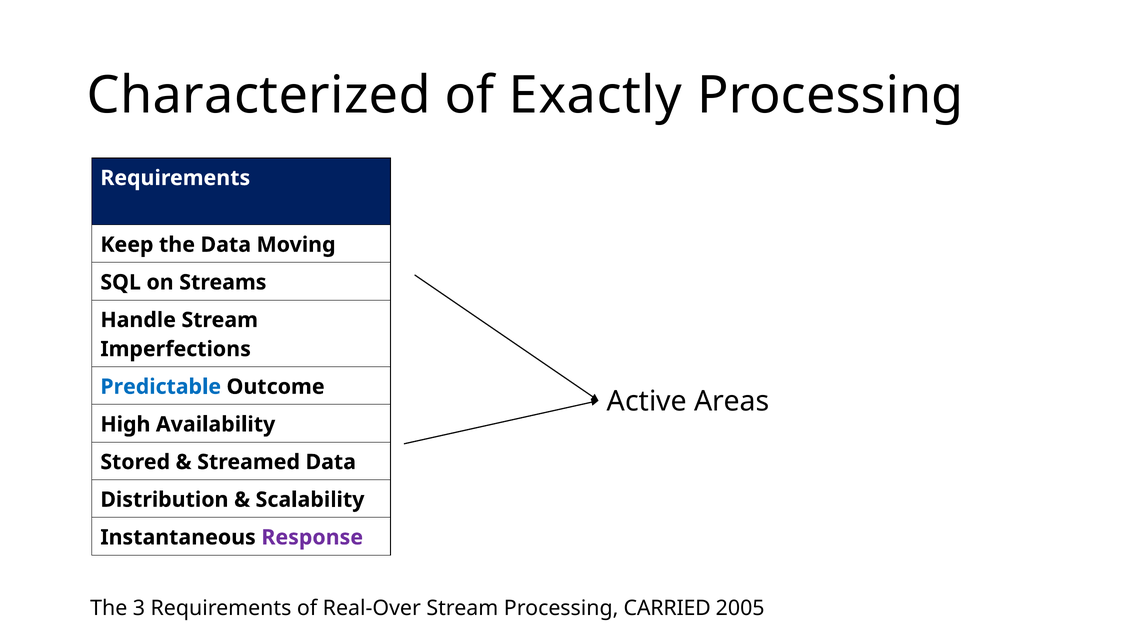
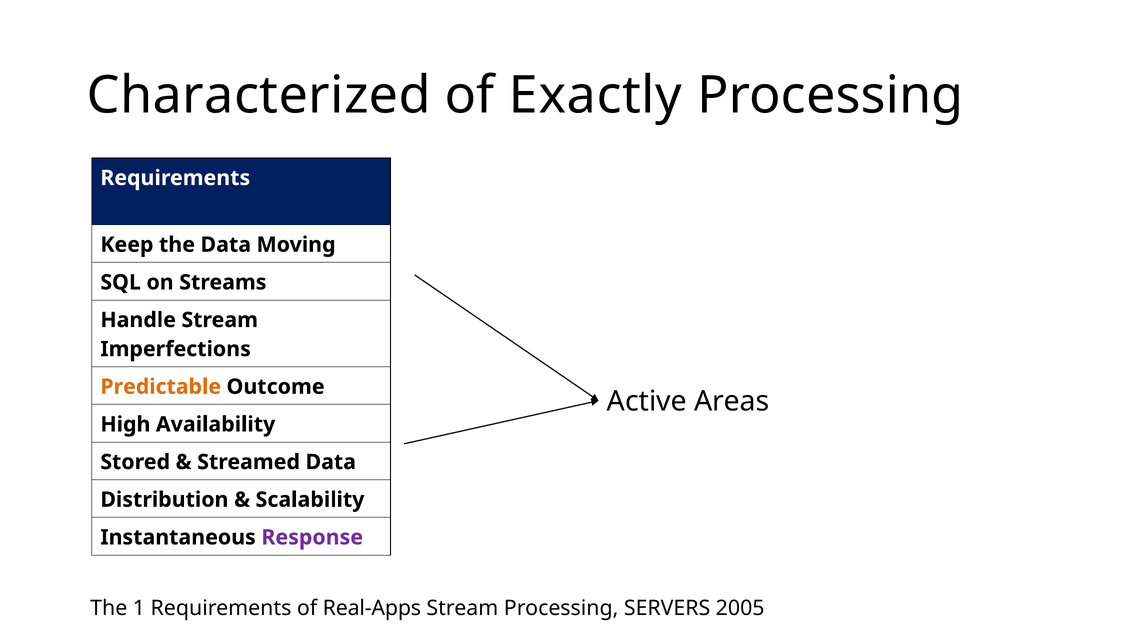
Predictable colour: blue -> orange
3: 3 -> 1
Real-Over: Real-Over -> Real-Apps
CARRIED: CARRIED -> SERVERS
